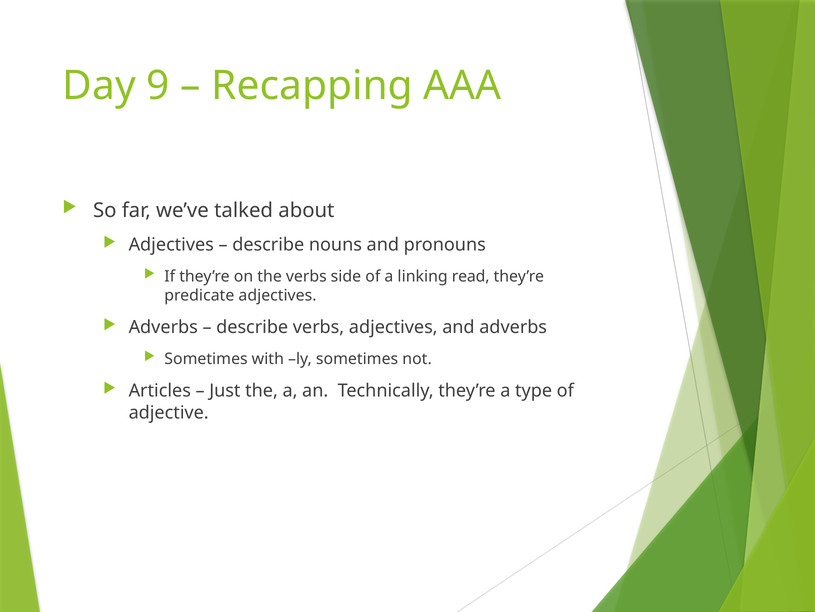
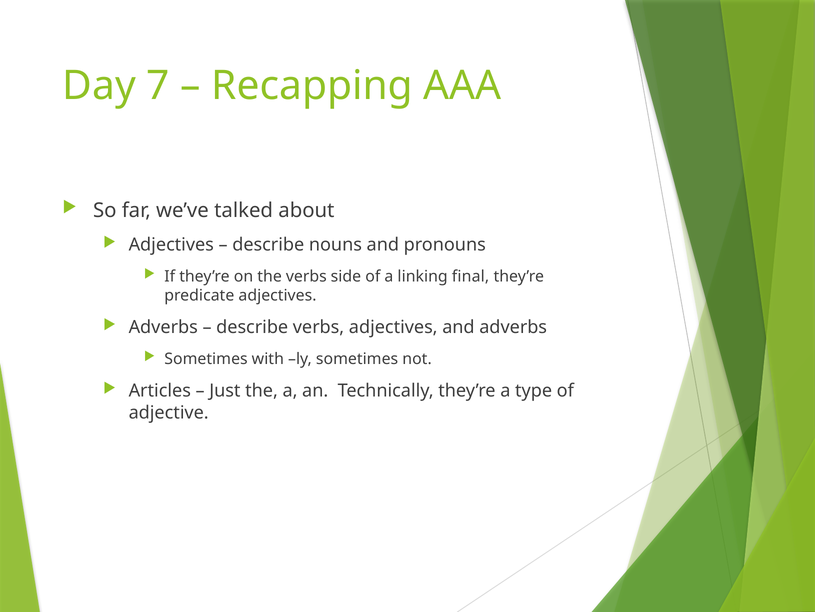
9: 9 -> 7
read: read -> final
